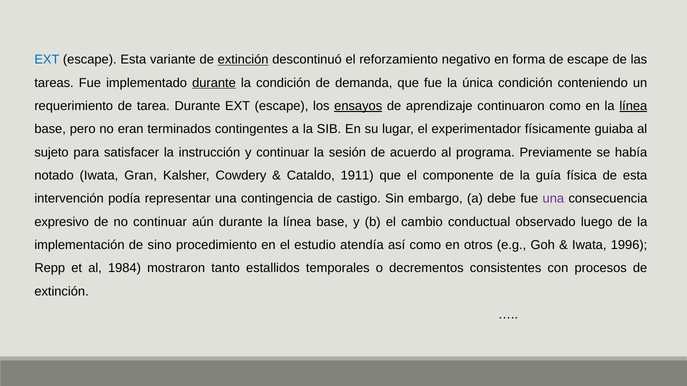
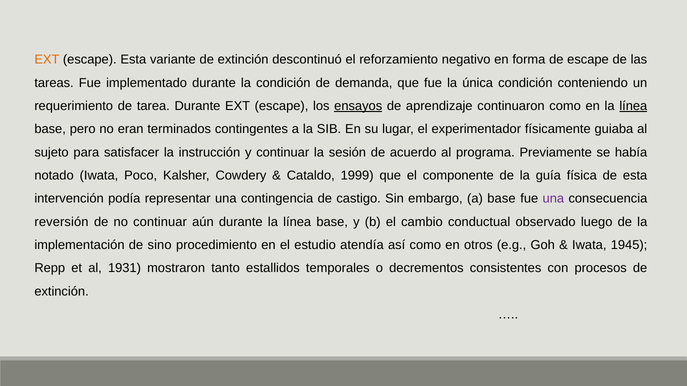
EXT at (47, 60) colour: blue -> orange
extinción at (243, 60) underline: present -> none
durante at (214, 83) underline: present -> none
Gran: Gran -> Poco
1911: 1911 -> 1999
a debe: debe -> base
expresivo: expresivo -> reversión
1996: 1996 -> 1945
1984: 1984 -> 1931
